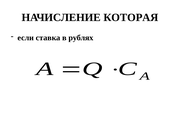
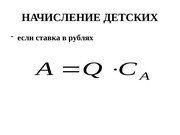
КОТОРАЯ: КОТОРАЯ -> ДЕТСКИХ
